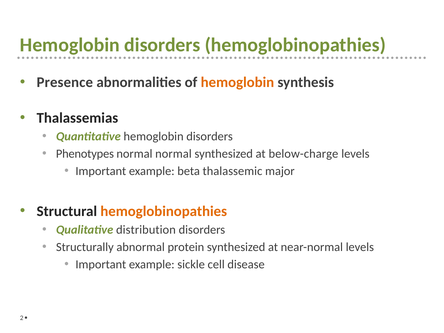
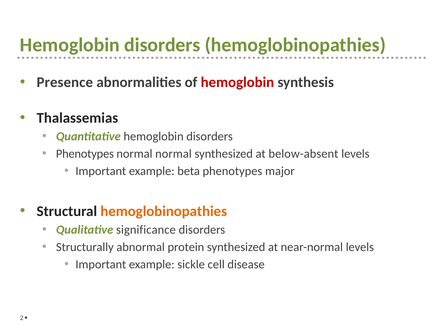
hemoglobin at (237, 82) colour: orange -> red
below-charge: below-charge -> below-absent
beta thalassemic: thalassemic -> phenotypes
distribution: distribution -> significance
